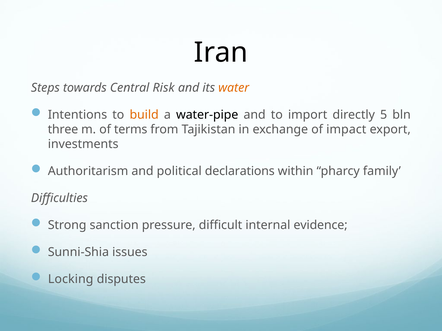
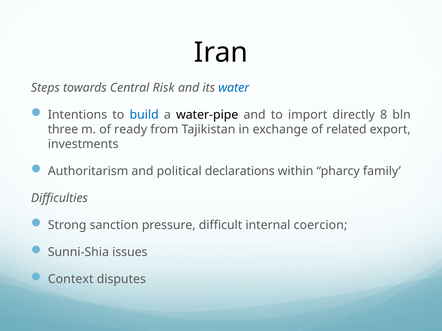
water colour: orange -> blue
build colour: orange -> blue
5: 5 -> 8
terms: terms -> ready
impact: impact -> related
evidence: evidence -> coercion
Locking: Locking -> Context
